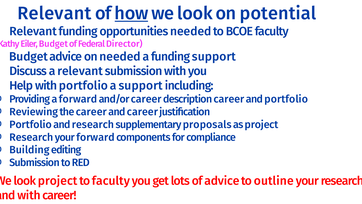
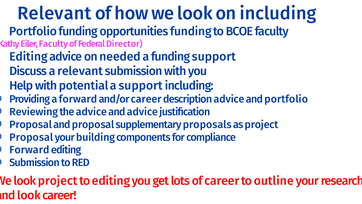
how underline: present -> none
on potential: potential -> including
Relevant at (33, 31): Relevant -> Portfolio
opportunities needed: needed -> funding
Eiler Budget: Budget -> Faculty
Budget at (28, 57): Budget -> Editing
with portfolio: portfolio -> potential
description career: career -> advice
the career: career -> advice
and career: career -> advice
Portfolio at (31, 124): Portfolio -> Proposal
and research: research -> proposal
Research at (31, 137): Research -> Proposal
your forward: forward -> building
Building at (29, 150): Building -> Forward
to faculty: faculty -> editing
of advice: advice -> career
with at (29, 195): with -> look
